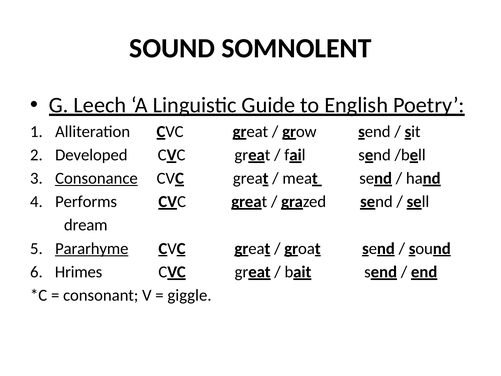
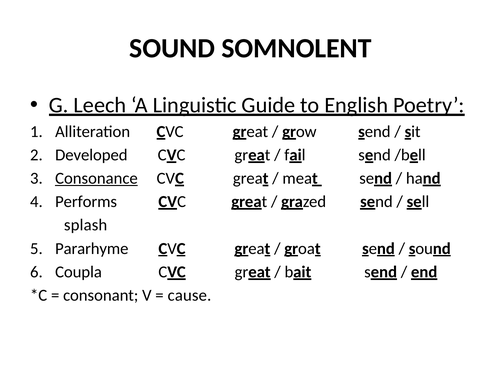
dream: dream -> splash
Pararhyme underline: present -> none
Hrimes: Hrimes -> Coupla
giggle: giggle -> cause
